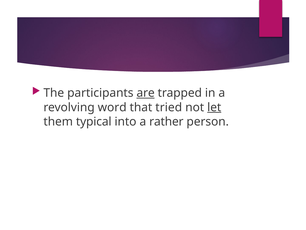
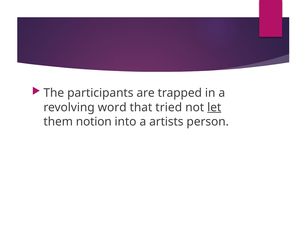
are underline: present -> none
typical: typical -> notion
rather: rather -> artists
